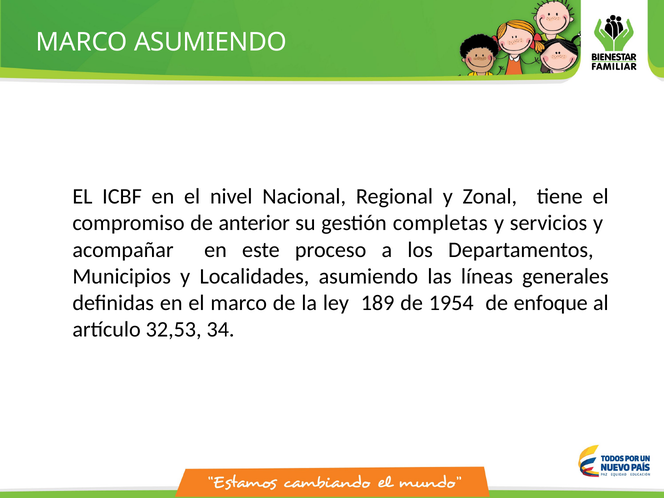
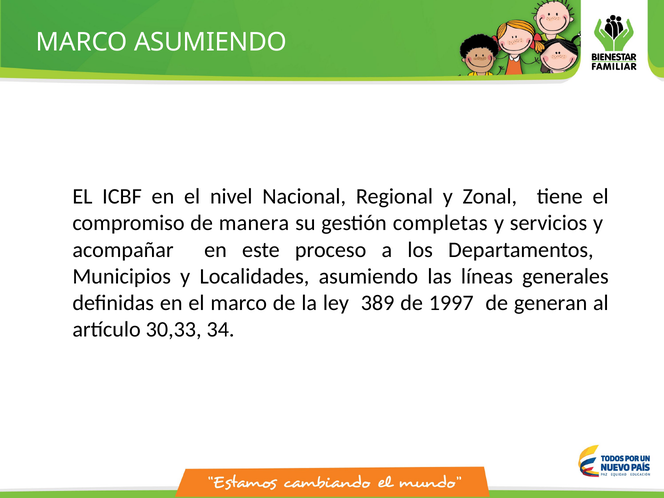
anterior: anterior -> manera
189: 189 -> 389
1954: 1954 -> 1997
enfoque: enfoque -> generan
32,53: 32,53 -> 30,33
